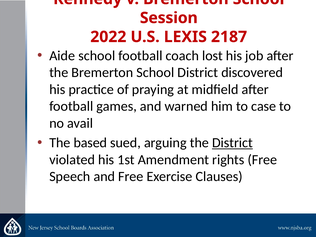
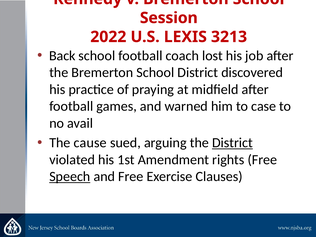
2187: 2187 -> 3213
Aide: Aide -> Back
based: based -> cause
Speech underline: none -> present
